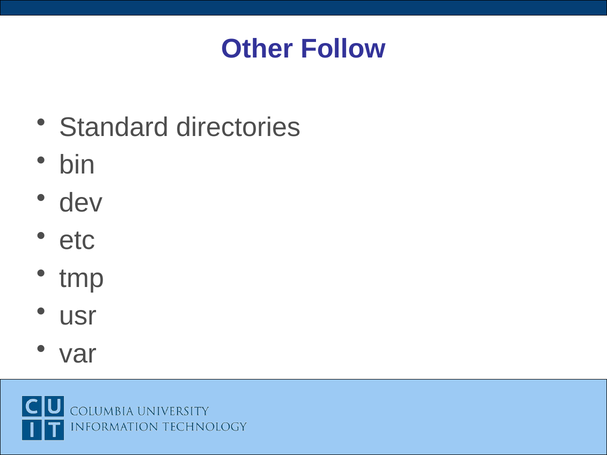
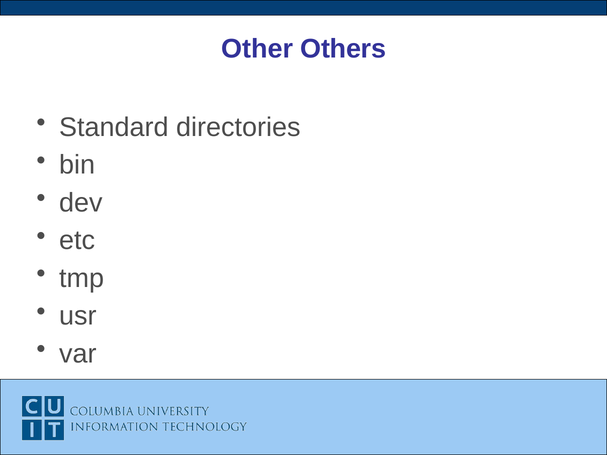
Follow: Follow -> Others
